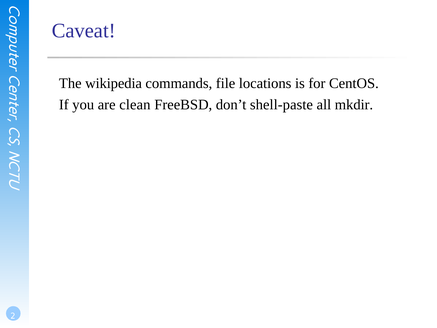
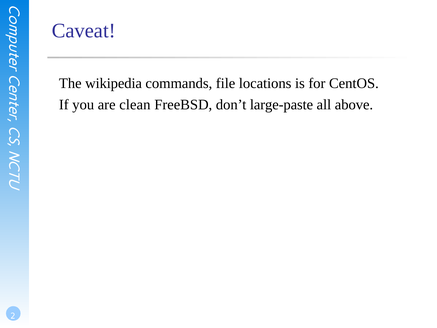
shell-paste: shell-paste -> large-paste
mkdir: mkdir -> above
